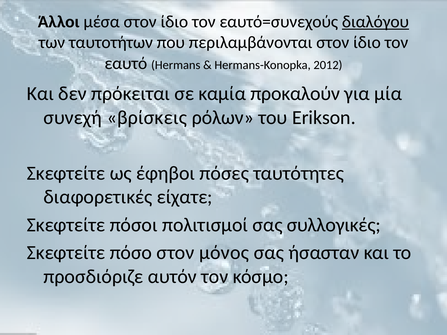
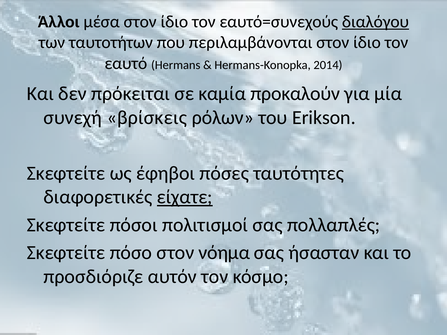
2012: 2012 -> 2014
είχατε underline: none -> present
συλλογικές: συλλογικές -> πολλαπλές
μόνος: μόνος -> νόημα
